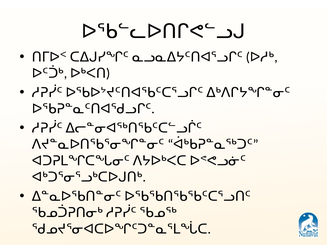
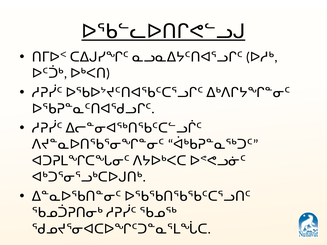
ᐅᖃᓪᓚᐅᑎᒋᕙᓪᓗᒍ underline: none -> present
